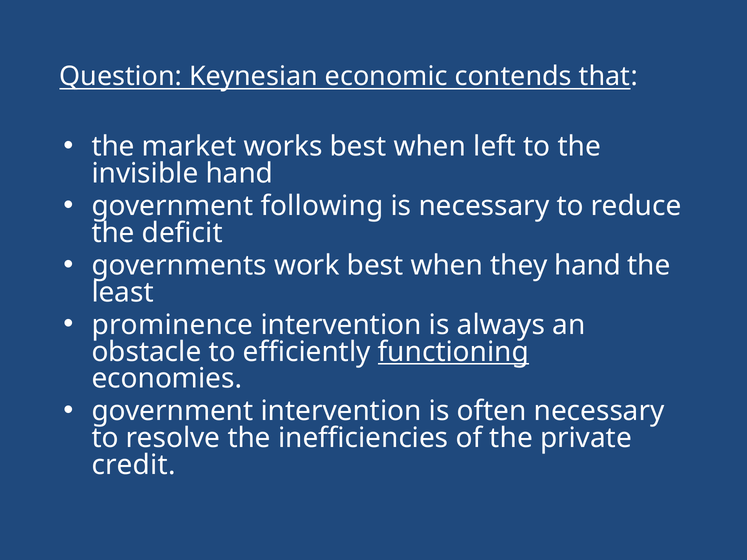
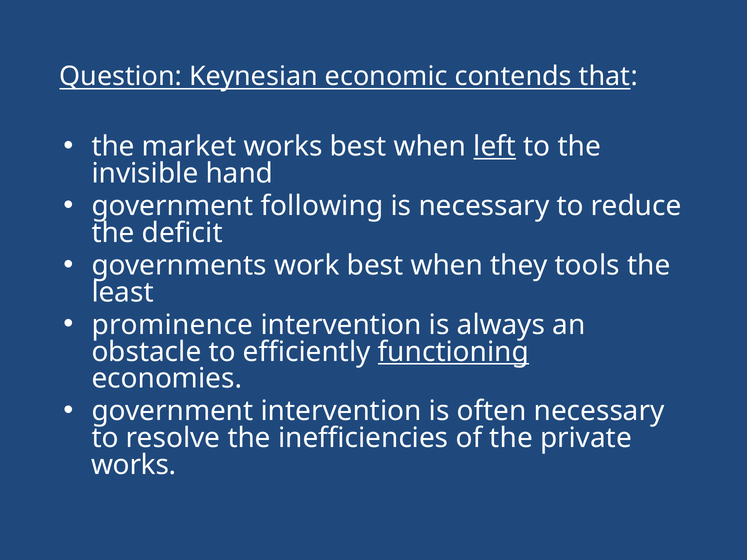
left underline: none -> present
they hand: hand -> tools
credit at (134, 465): credit -> works
